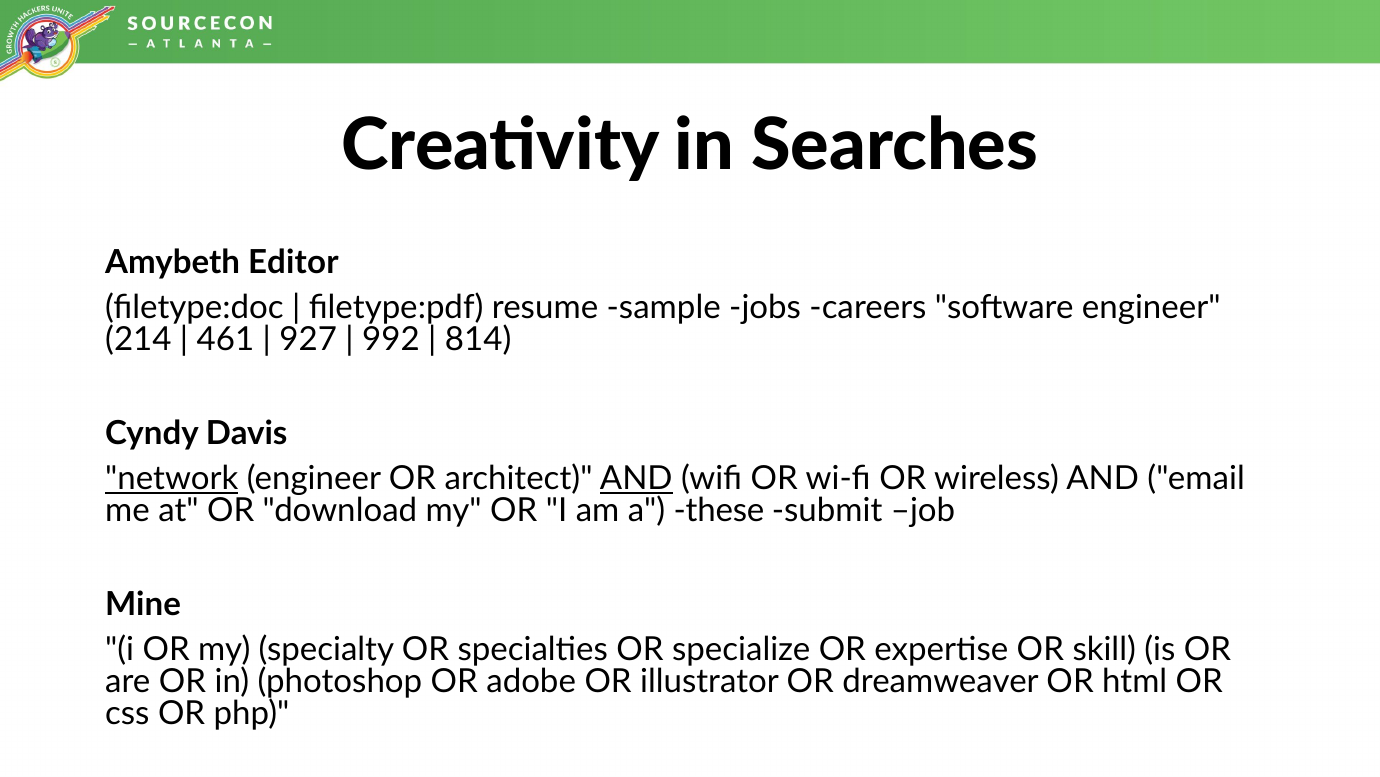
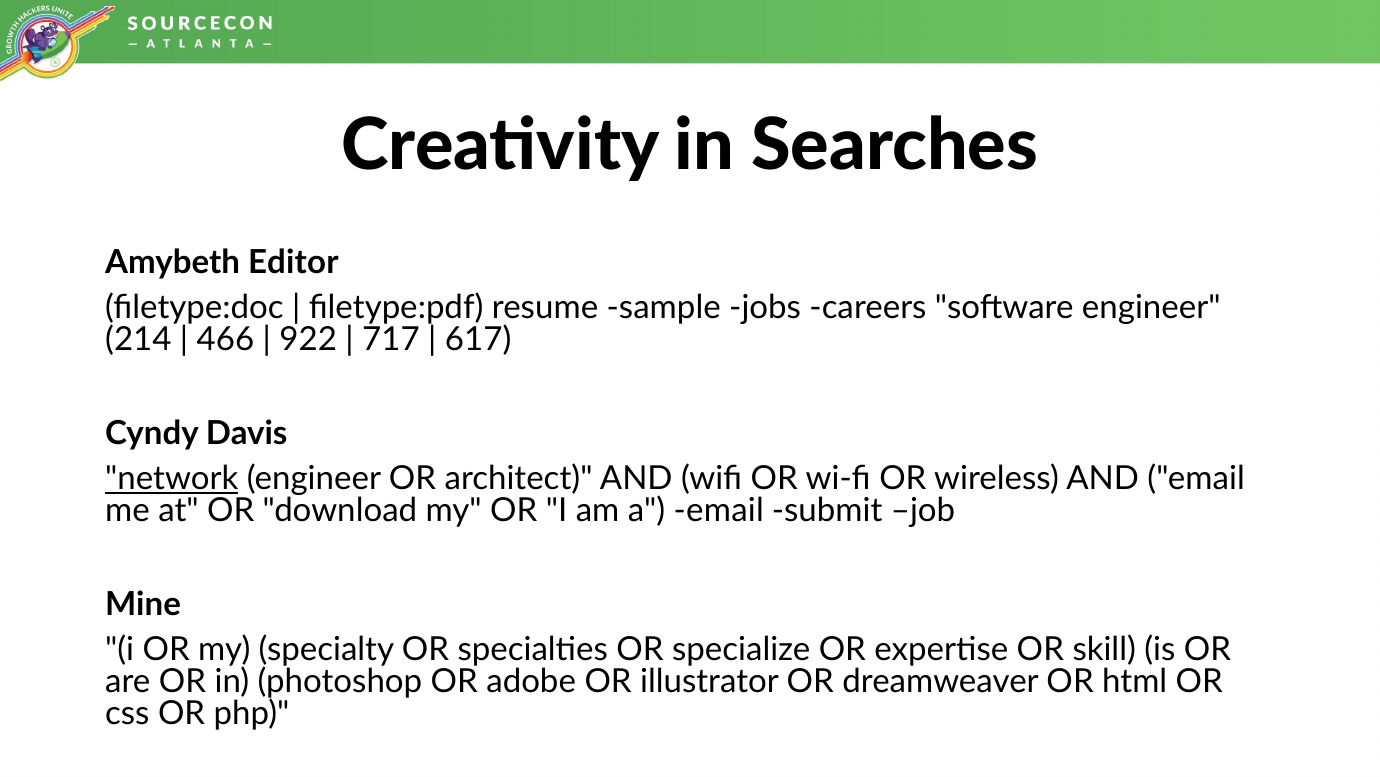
461: 461 -> 466
927: 927 -> 922
992: 992 -> 717
814: 814 -> 617
AND at (636, 478) underline: present -> none
a these: these -> email
